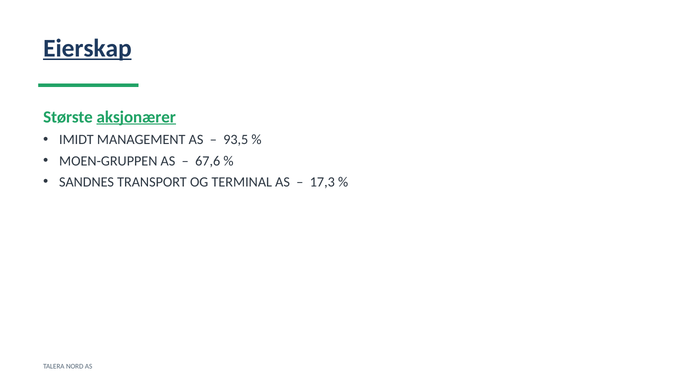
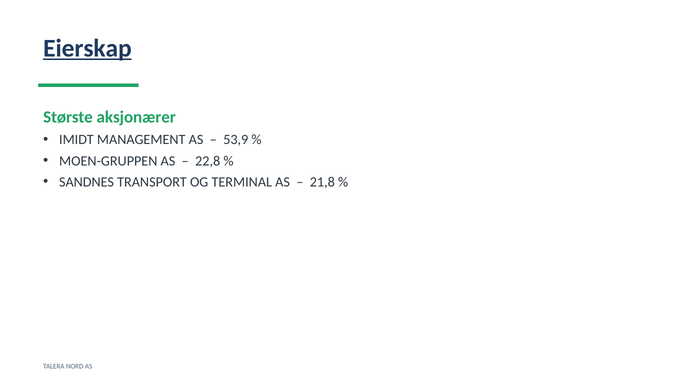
aksjonærer underline: present -> none
93,5: 93,5 -> 53,9
67,6: 67,6 -> 22,8
17,3: 17,3 -> 21,8
